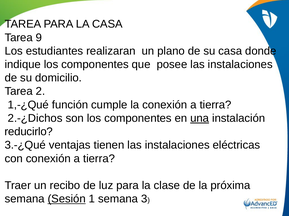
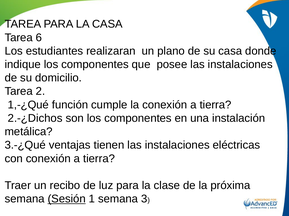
9: 9 -> 6
una underline: present -> none
reducirlo: reducirlo -> metálica
